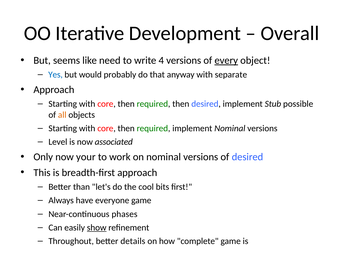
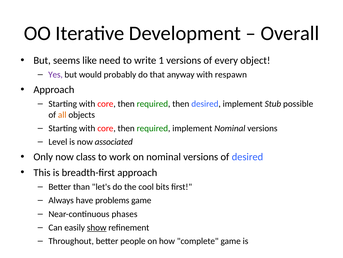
4: 4 -> 1
every underline: present -> none
Yes colour: blue -> purple
separate: separate -> respawn
your: your -> class
everyone: everyone -> problems
details: details -> people
